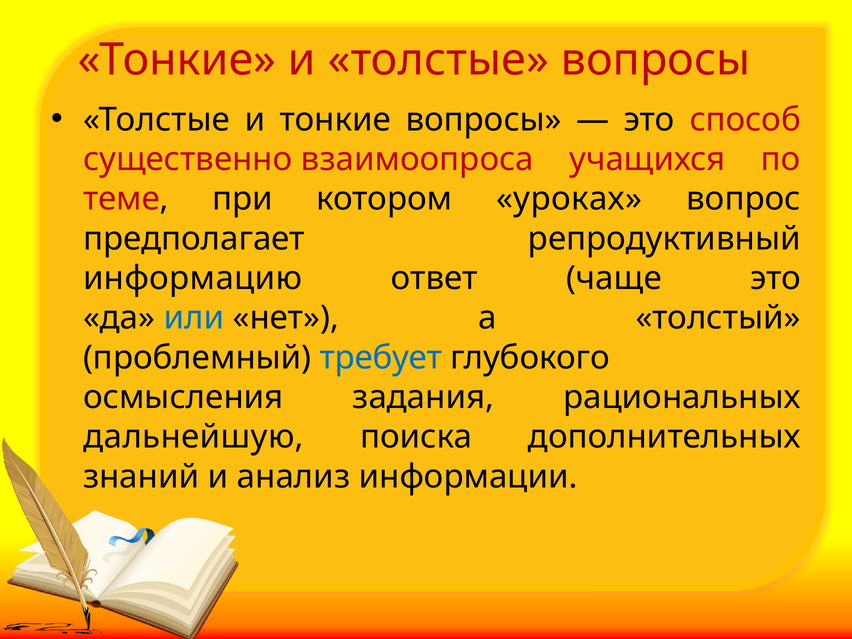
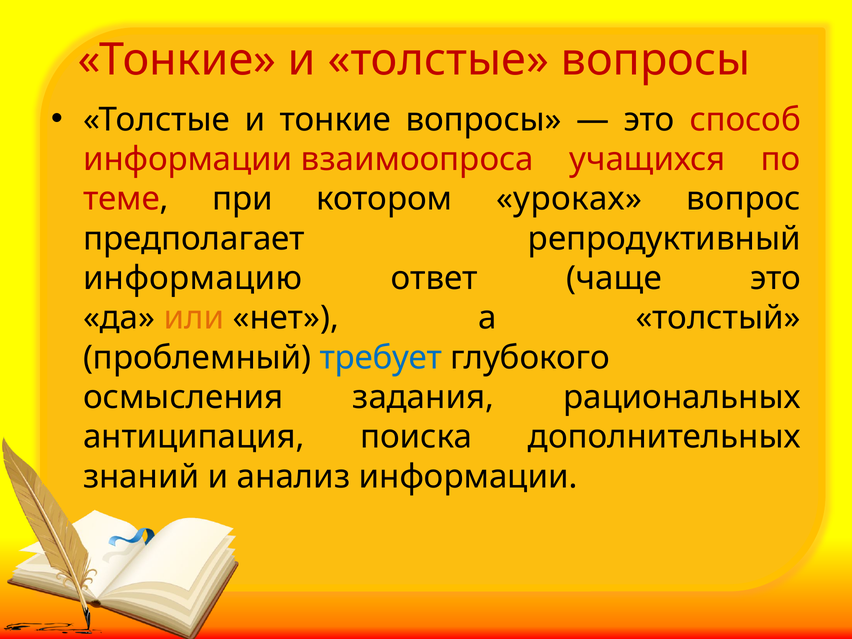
существенно at (188, 159): существенно -> информации
или colour: blue -> orange
дальнейшую: дальнейшую -> антиципация
